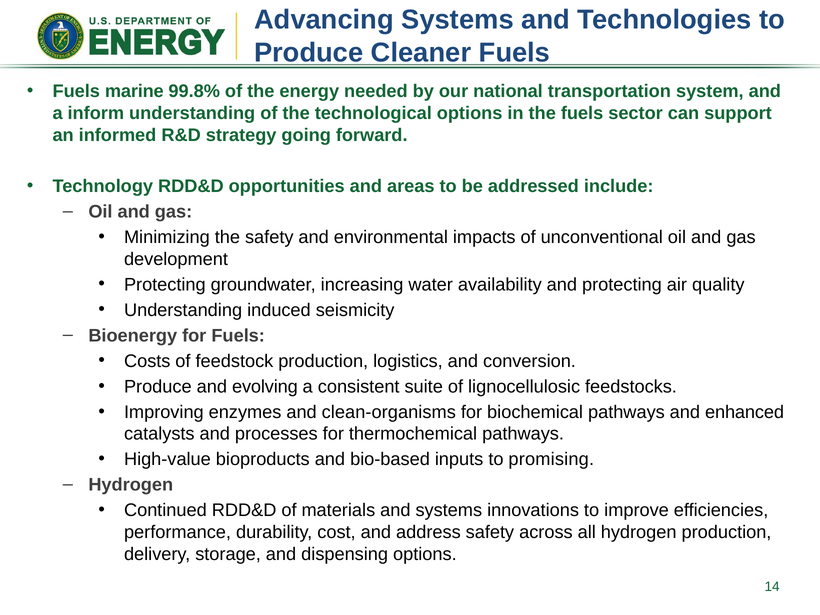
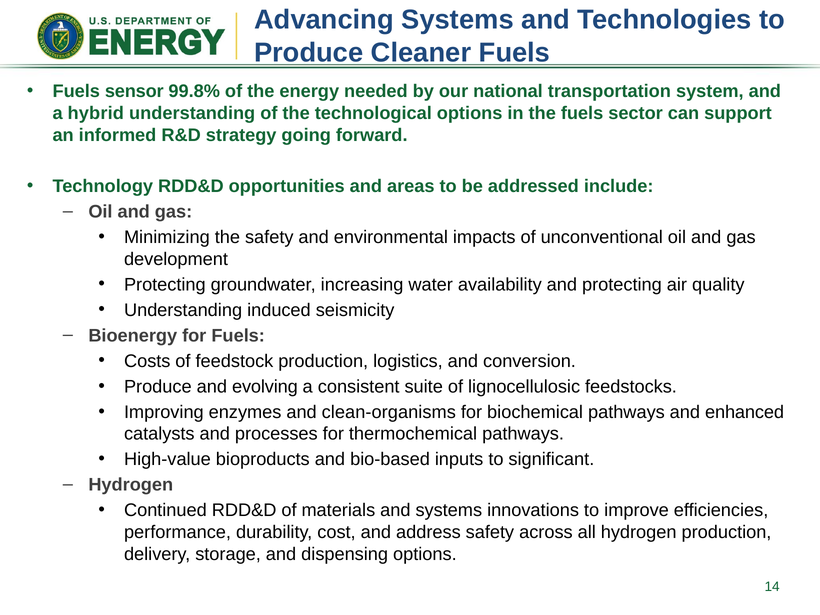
marine: marine -> sensor
inform: inform -> hybrid
promising: promising -> significant
